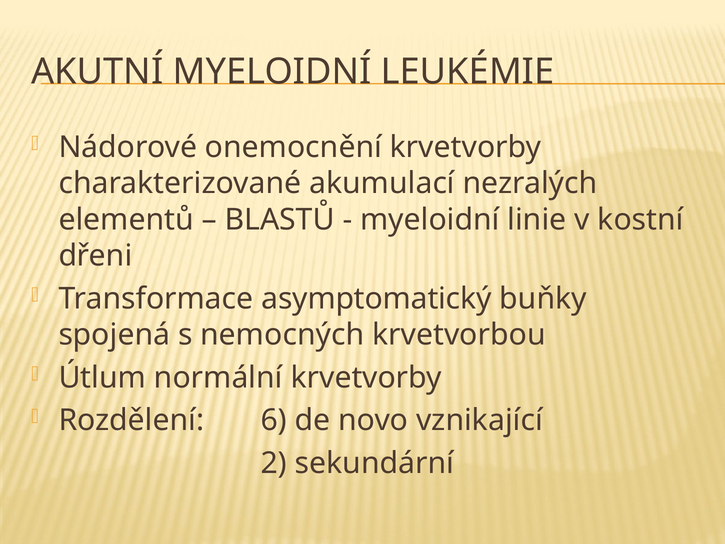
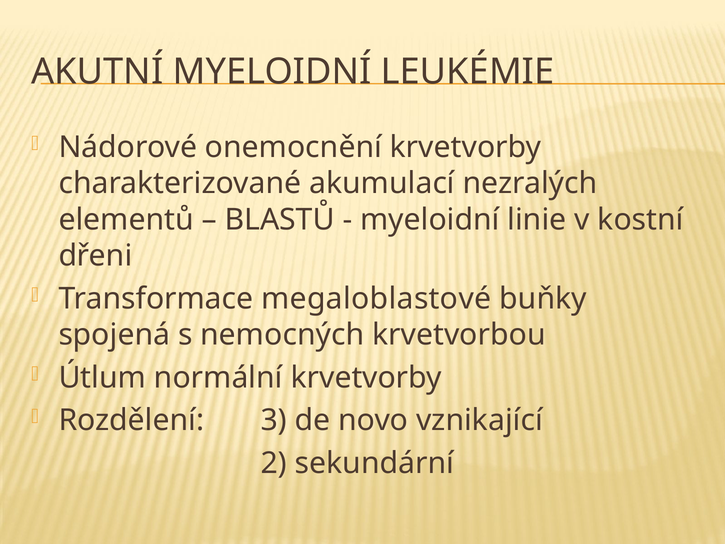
asymptomatický: asymptomatický -> megaloblastové
6: 6 -> 3
